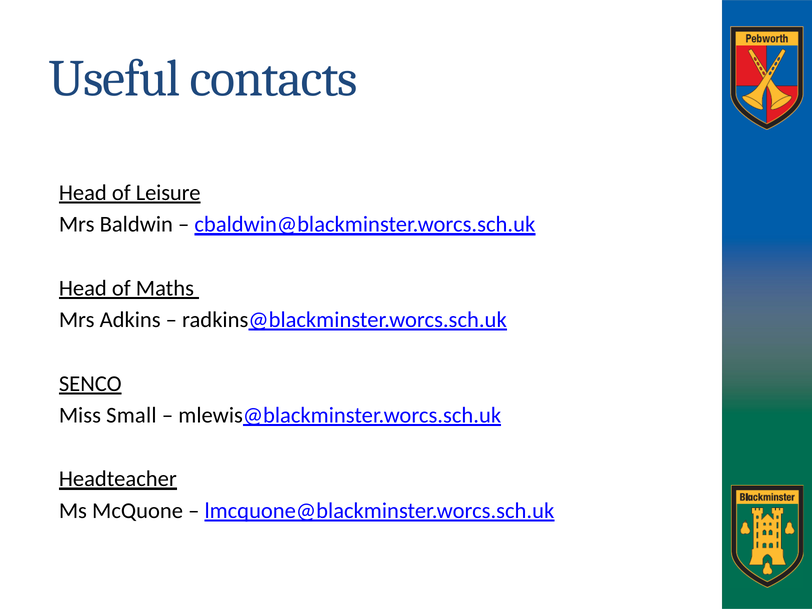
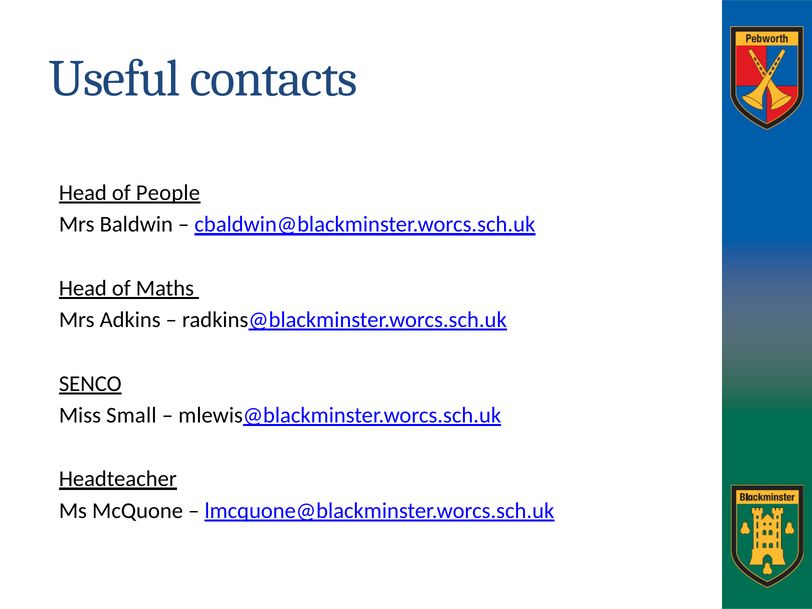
Leisure: Leisure -> People
